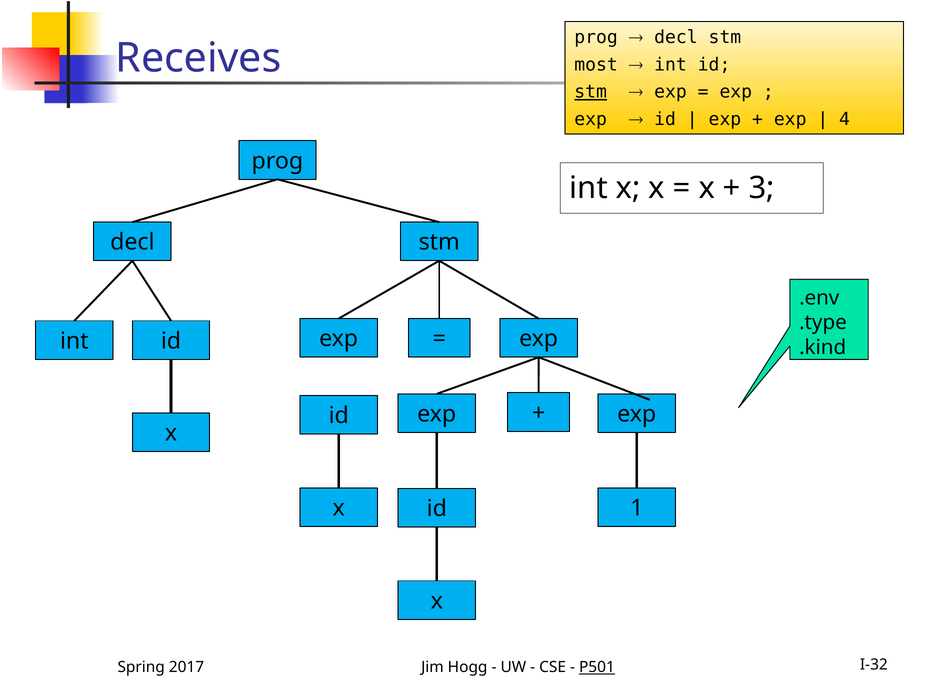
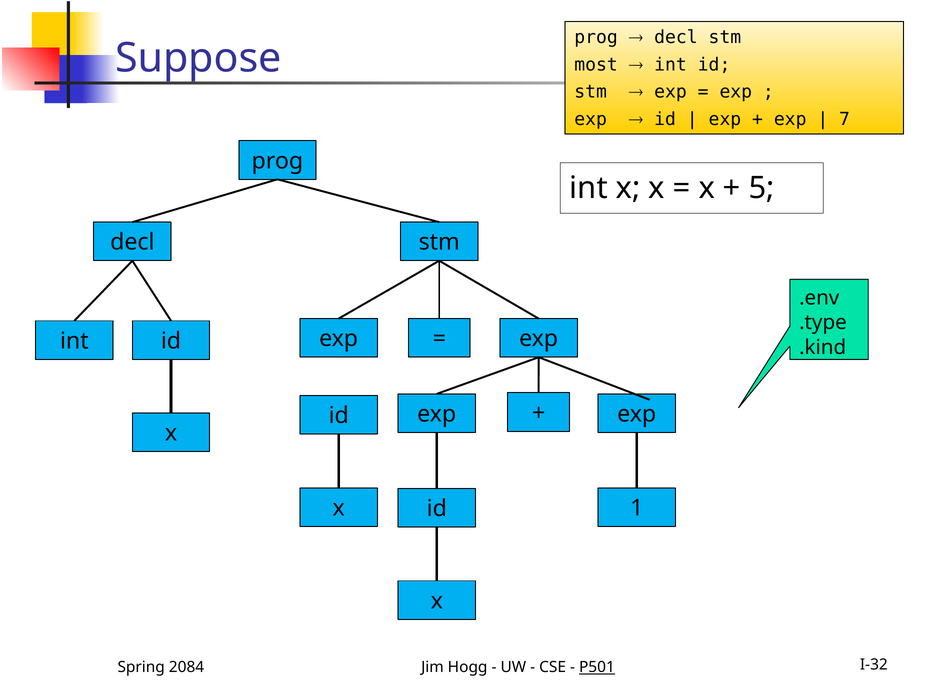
Receives: Receives -> Suppose
stm at (591, 92) underline: present -> none
4: 4 -> 7
3: 3 -> 5
2017: 2017 -> 2084
